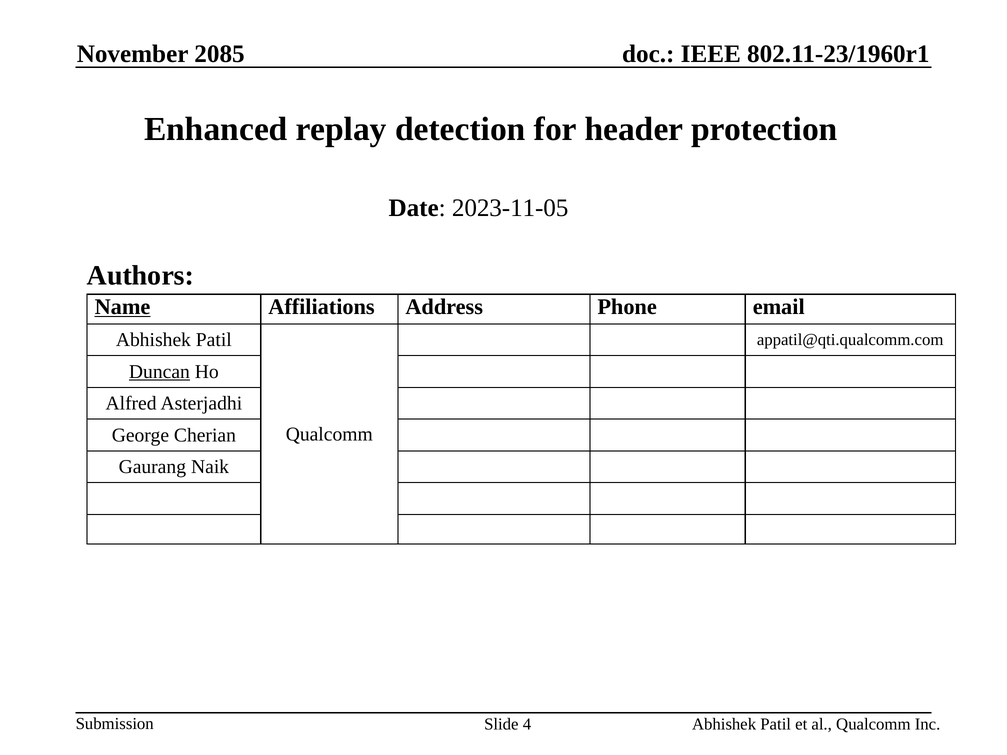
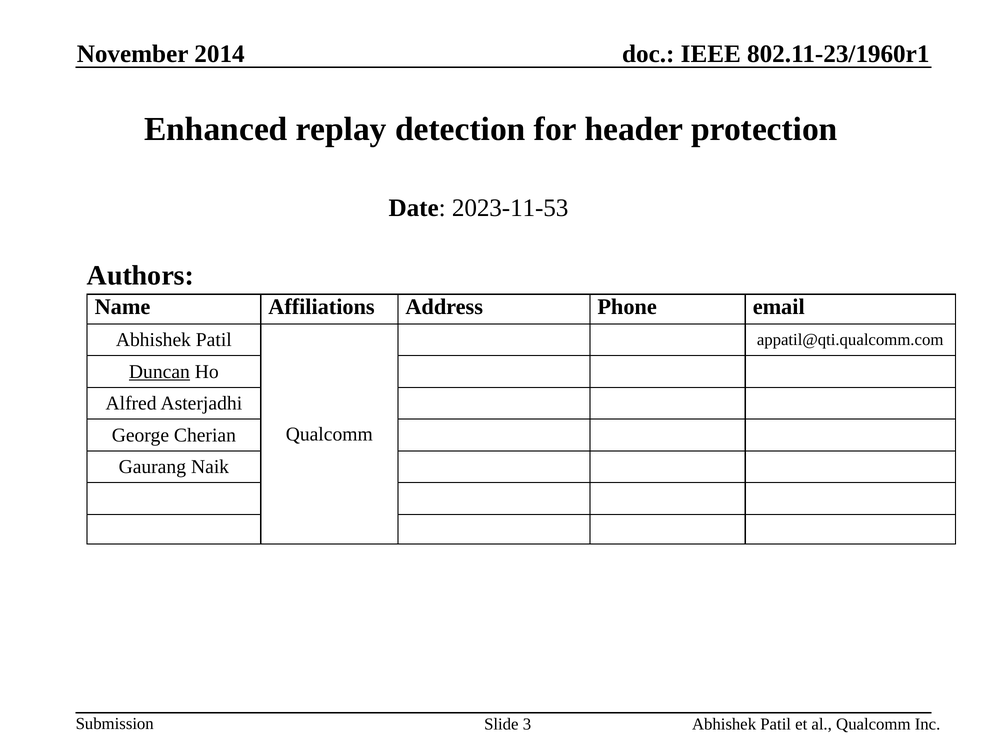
2085: 2085 -> 2014
2023-11-05: 2023-11-05 -> 2023-11-53
Name underline: present -> none
4: 4 -> 3
